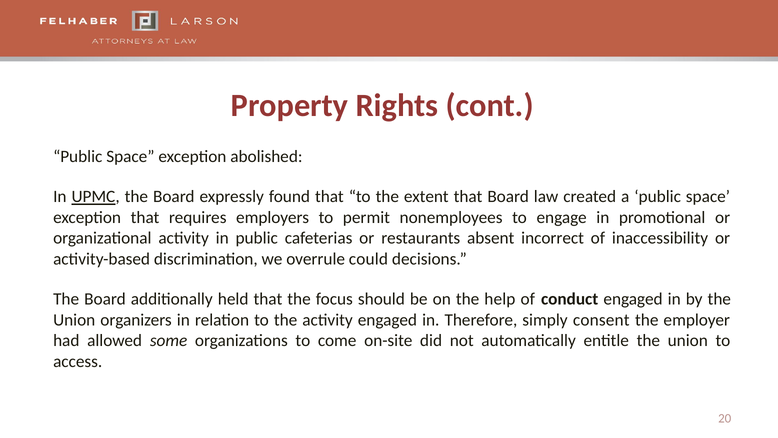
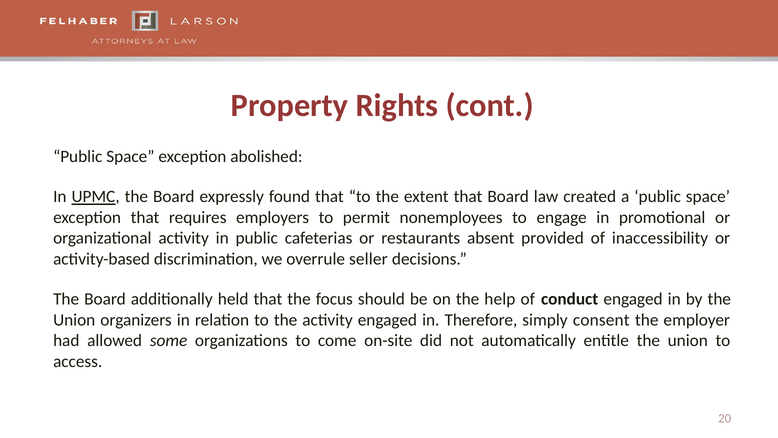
incorrect: incorrect -> provided
could: could -> seller
